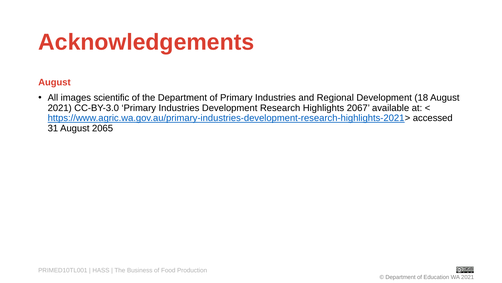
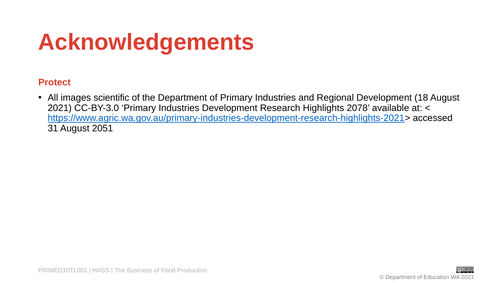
August at (54, 82): August -> Protect
2067: 2067 -> 2078
2065: 2065 -> 2051
